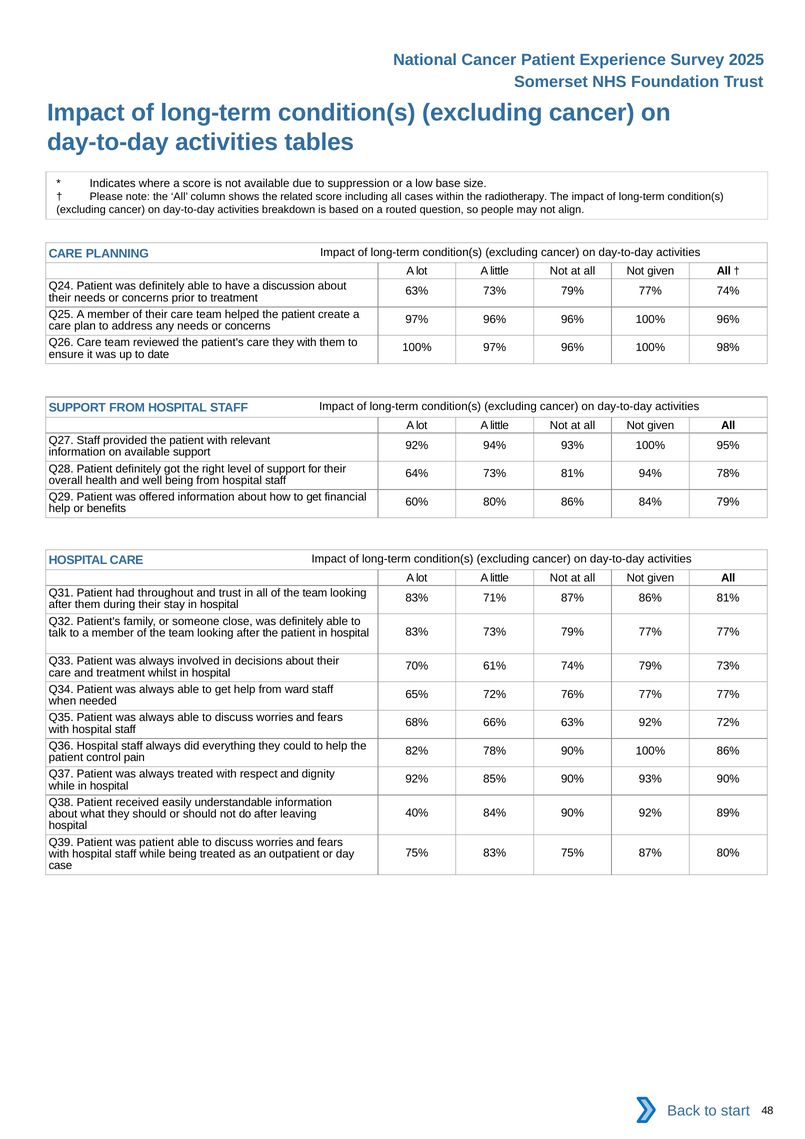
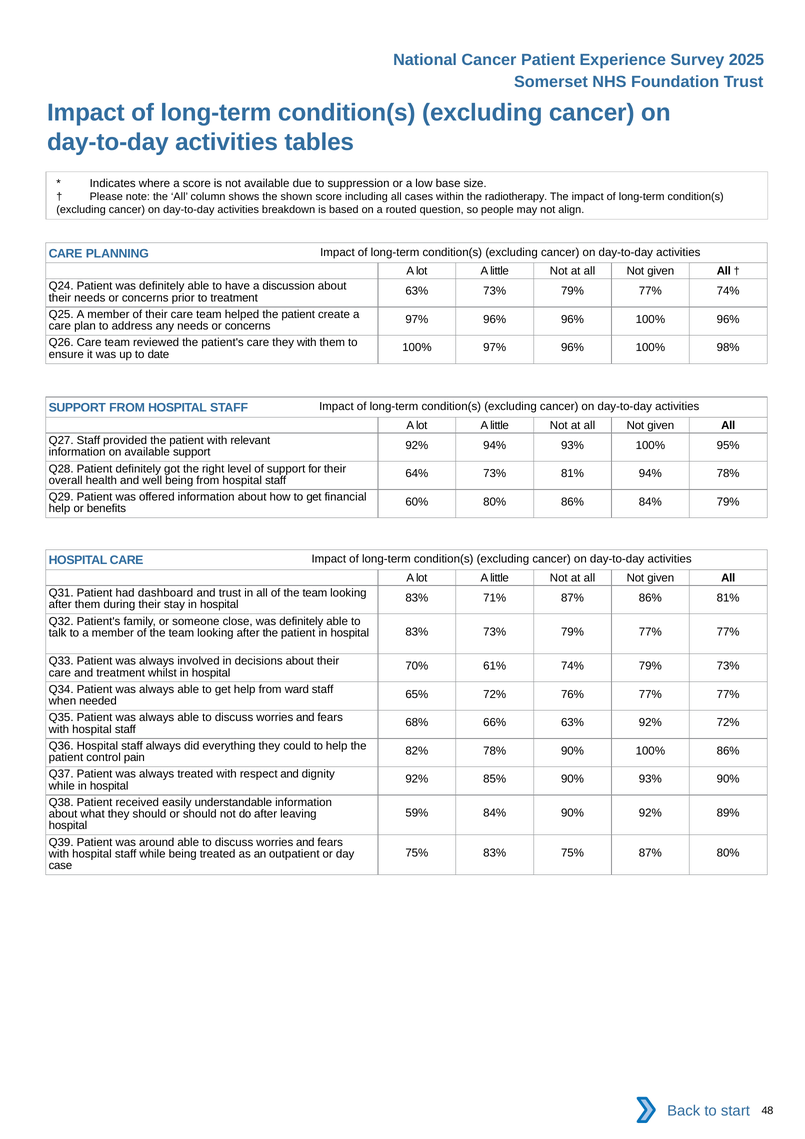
related: related -> shown
throughout: throughout -> dashboard
40%: 40% -> 59%
was patient: patient -> around
